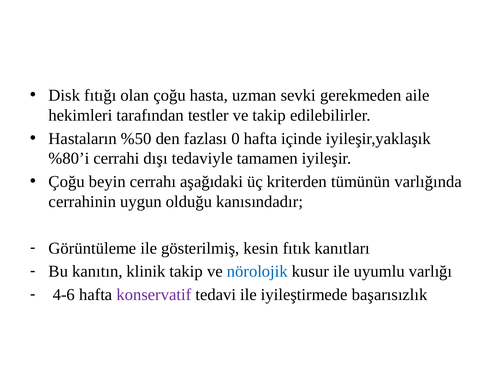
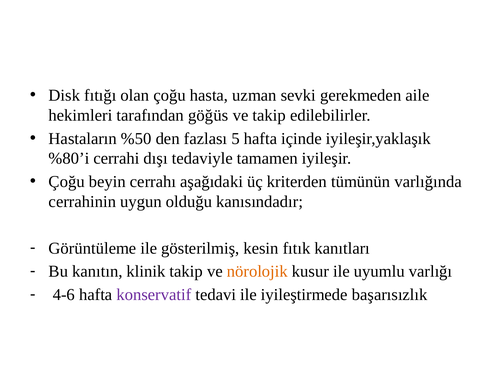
testler: testler -> göğüs
0: 0 -> 5
nörolojik colour: blue -> orange
